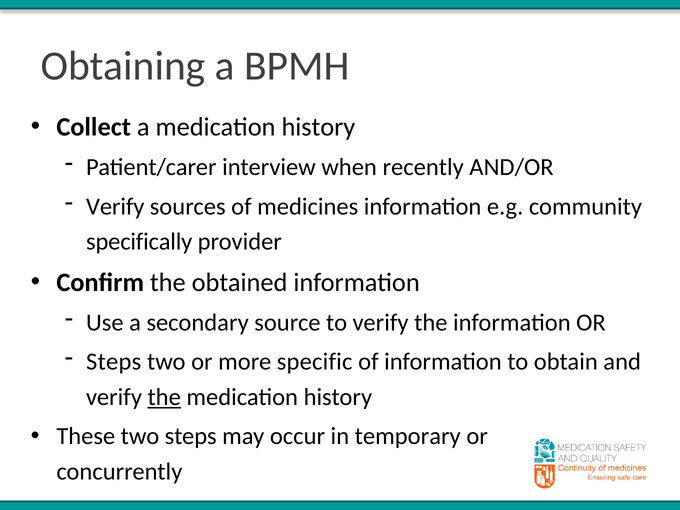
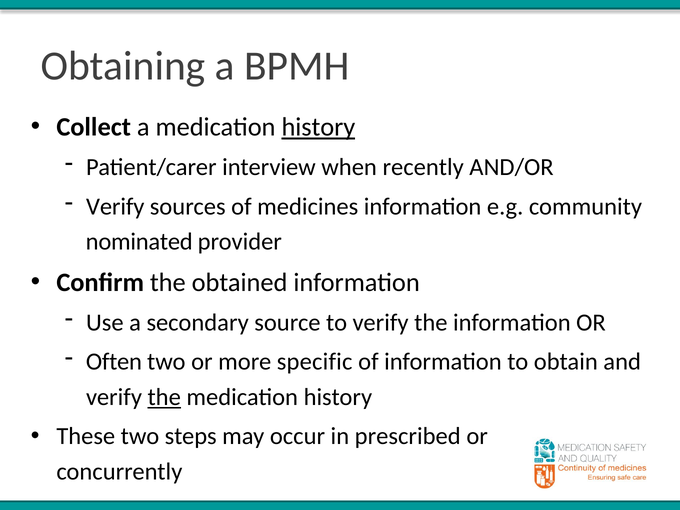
history at (318, 127) underline: none -> present
specifically: specifically -> nominated
Steps at (114, 362): Steps -> Often
temporary: temporary -> prescribed
